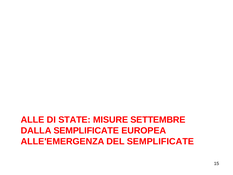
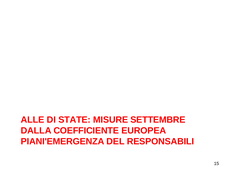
DALLA SEMPLIFICATE: SEMPLIFICATE -> COEFFICIENTE
ALLE'EMERGENZA: ALLE'EMERGENZA -> PIANI'EMERGENZA
DEL SEMPLIFICATE: SEMPLIFICATE -> RESPONSABILI
